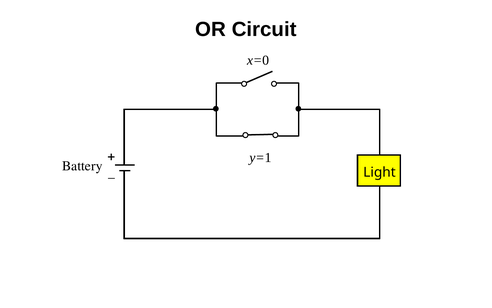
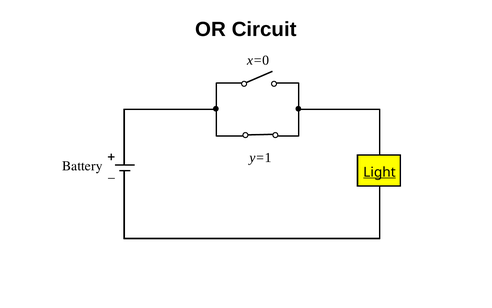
Light underline: none -> present
